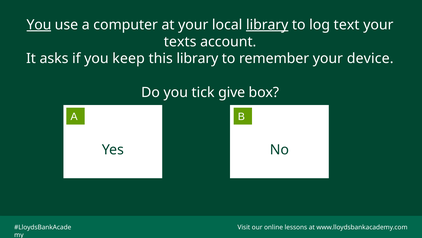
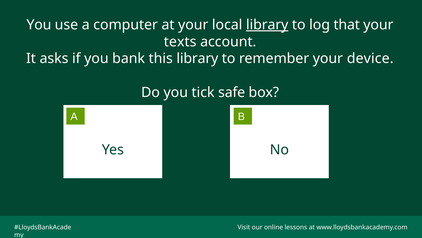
You at (39, 25) underline: present -> none
text: text -> that
keep: keep -> bank
give: give -> safe
